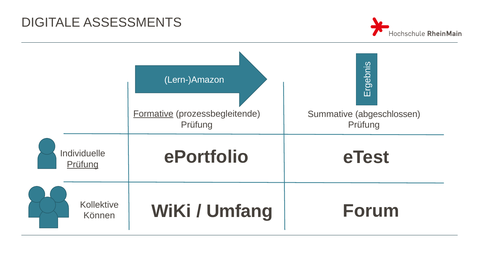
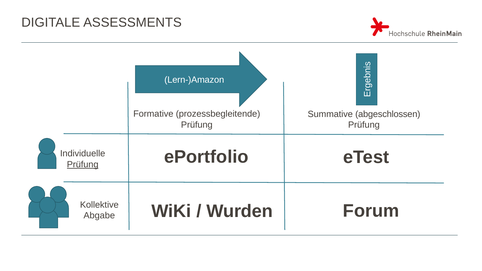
Formative underline: present -> none
Können: Können -> Abgabe
Umfang: Umfang -> Wurden
